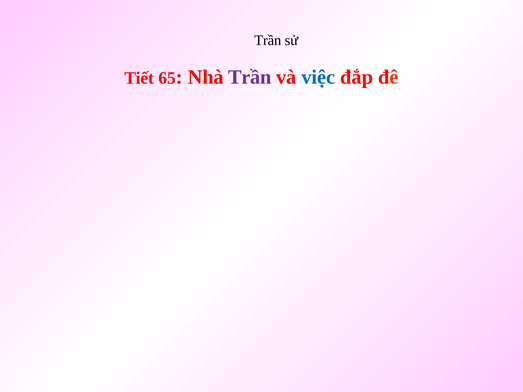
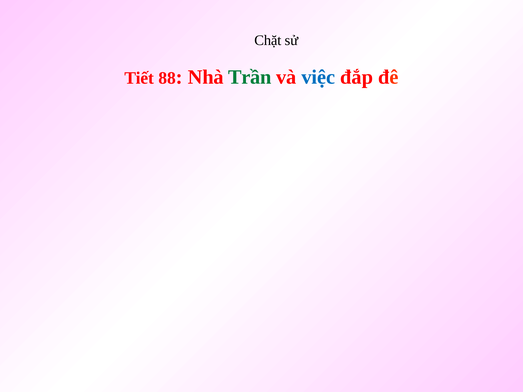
Trần at (268, 40): Trần -> Chặt
65: 65 -> 88
Trần at (250, 77) colour: purple -> green
